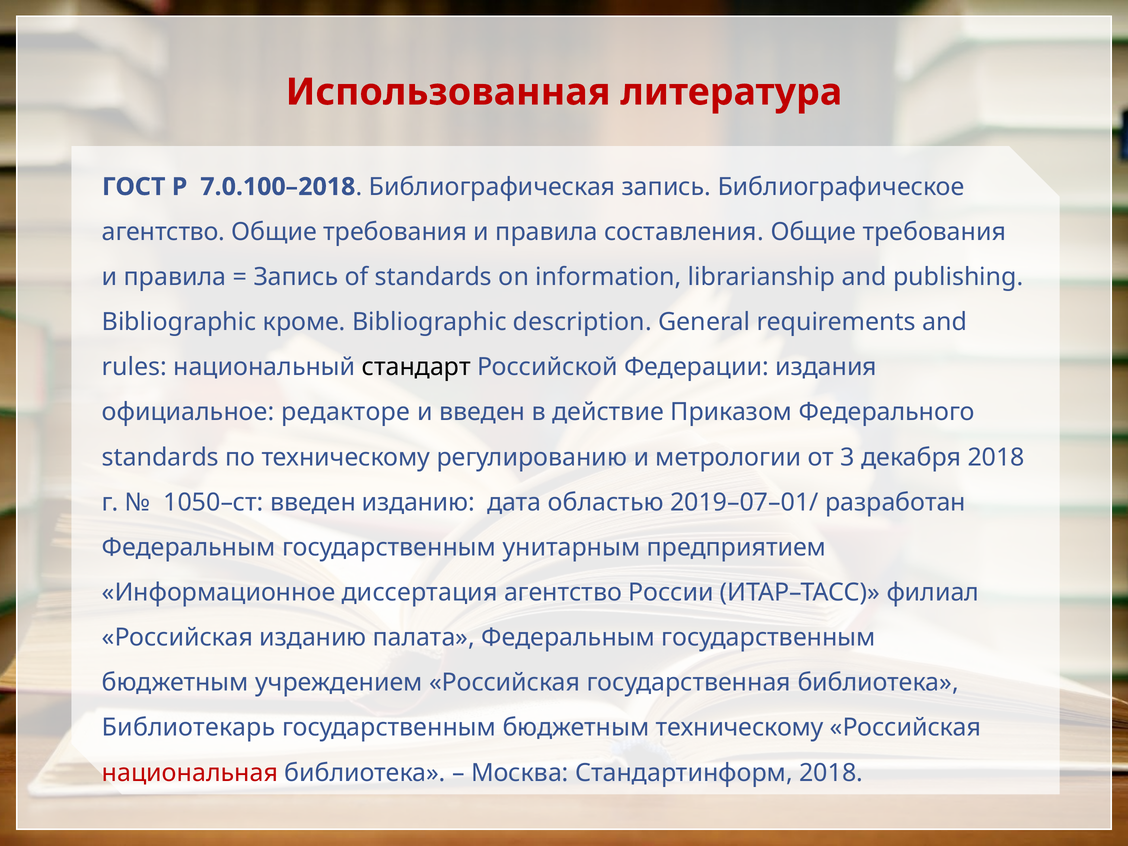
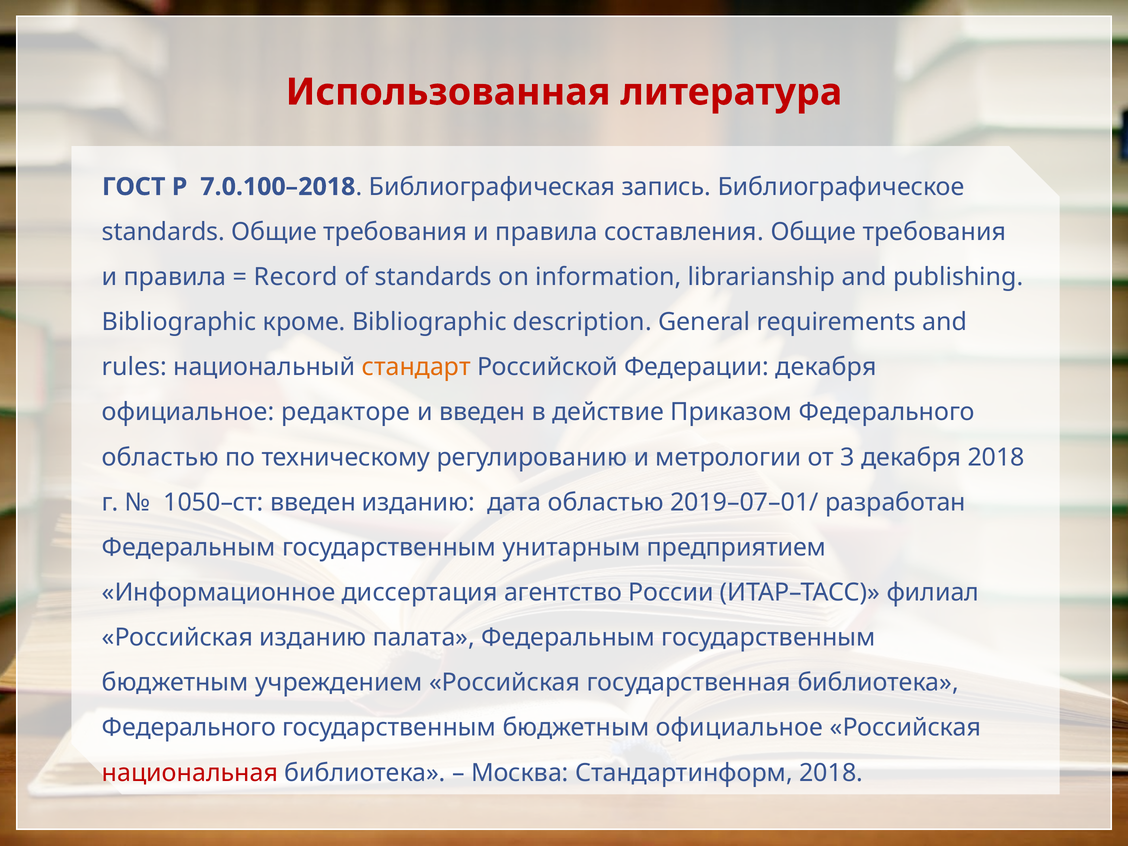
агентство at (164, 232): агентство -> standards
Запись at (296, 277): Запись -> Record
стандарт colour: black -> orange
Федерации издания: издания -> декабря
standards at (160, 457): standards -> областью
Библиотекарь at (189, 728): Библиотекарь -> Федерального
бюджетным техническому: техническому -> официальное
